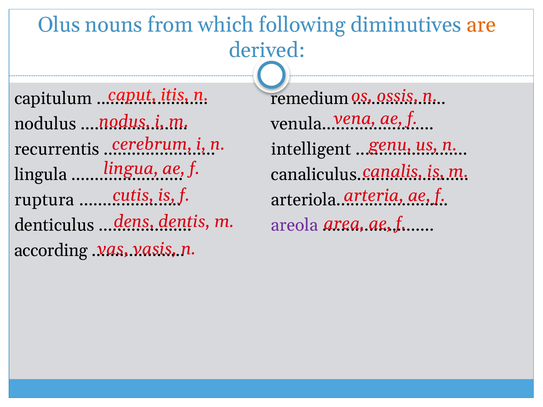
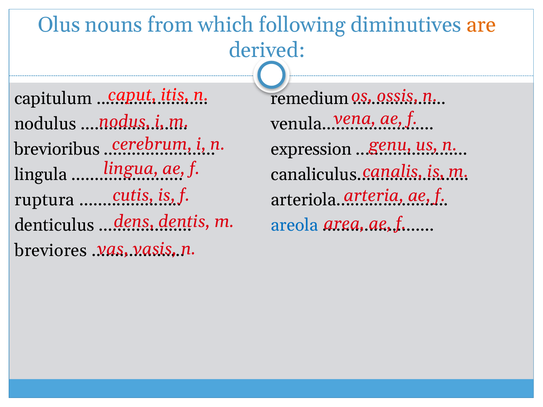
recurrentis: recurrentis -> brevioribus
intelligent: intelligent -> expression
areola colour: purple -> blue
according: according -> breviores
